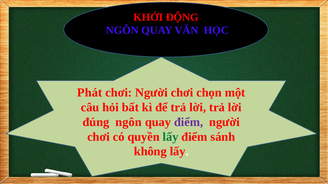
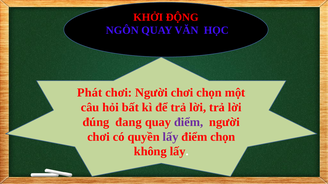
đúng ngôn: ngôn -> đang
lấy at (171, 137) colour: green -> purple
điểm sánh: sánh -> chọn
